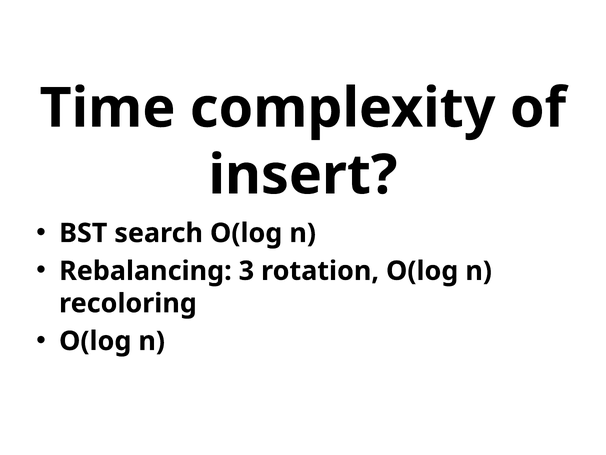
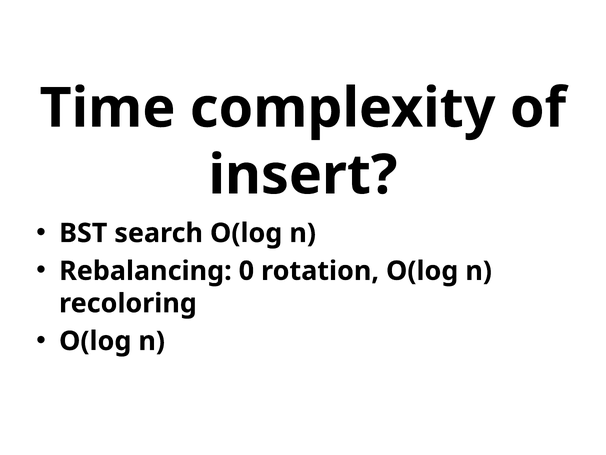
3: 3 -> 0
